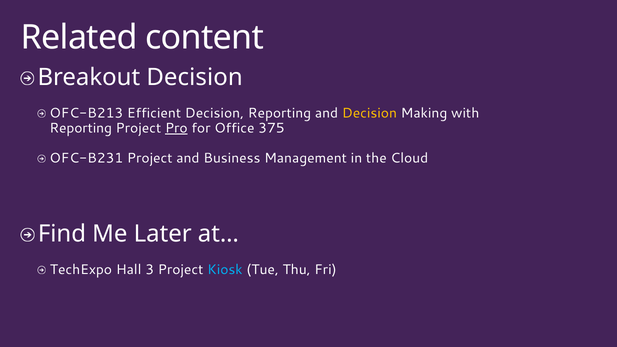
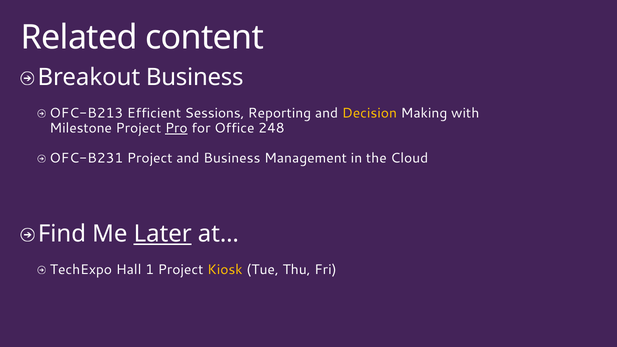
Breakout Decision: Decision -> Business
Efficient Decision: Decision -> Sessions
Reporting at (81, 128): Reporting -> Milestone
375: 375 -> 248
Later underline: none -> present
3: 3 -> 1
Kiosk colour: light blue -> yellow
